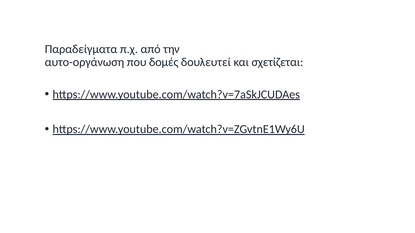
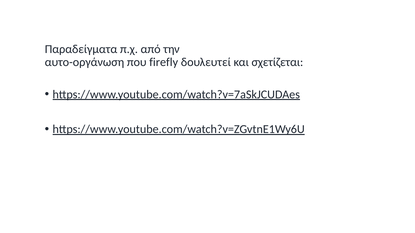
δομές: δομές -> firefly
